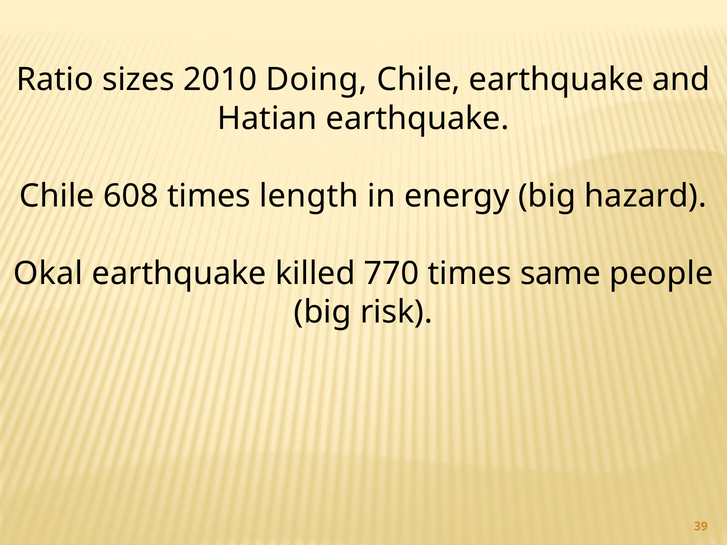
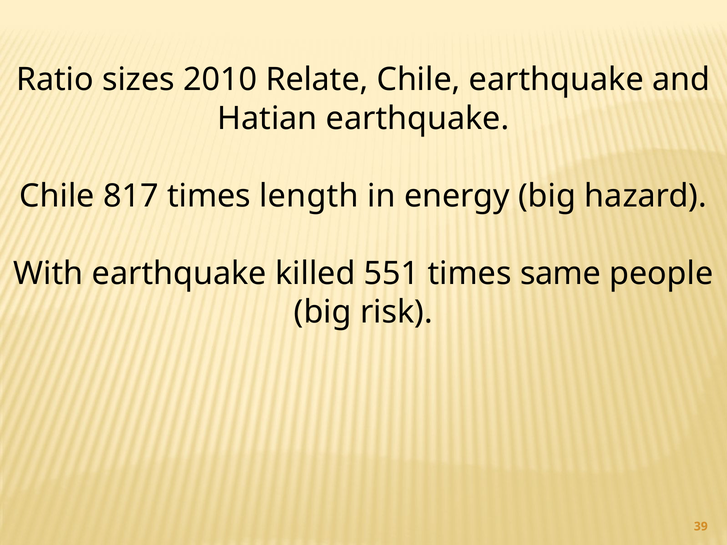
Doing: Doing -> Relate
608: 608 -> 817
Okal: Okal -> With
770: 770 -> 551
